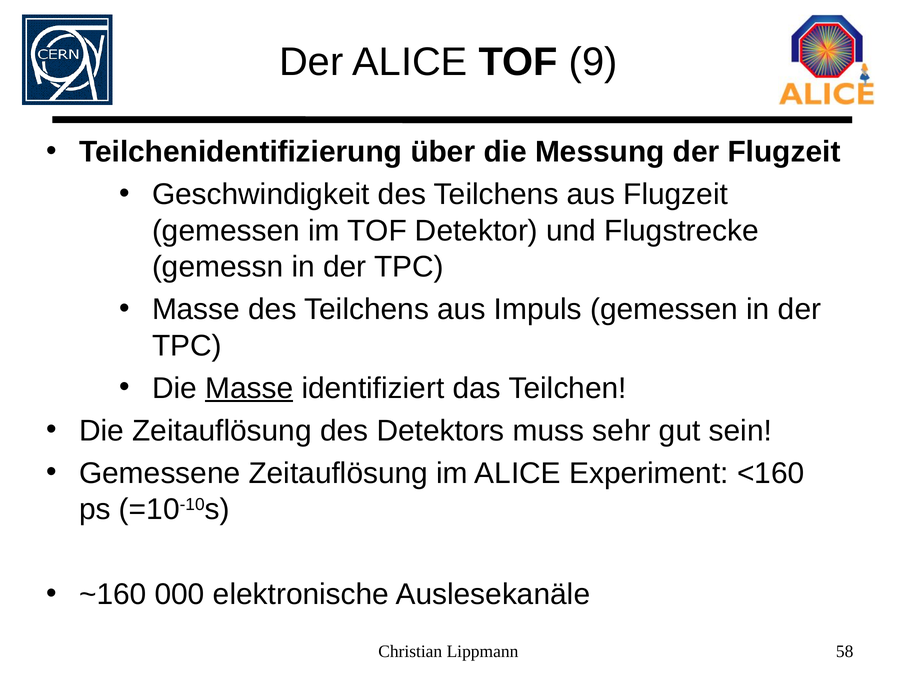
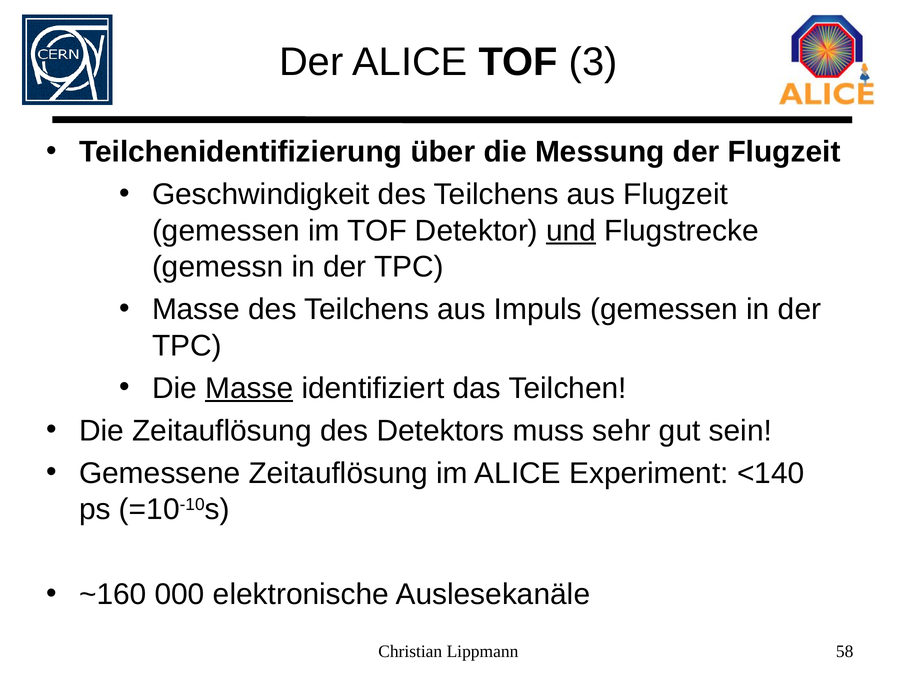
9: 9 -> 3
und underline: none -> present
<160: <160 -> <140
